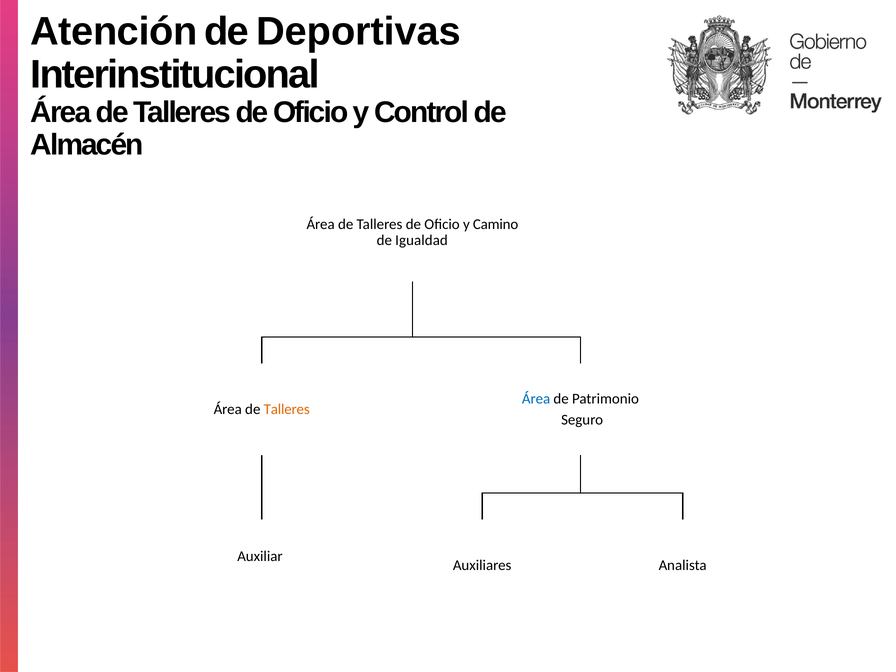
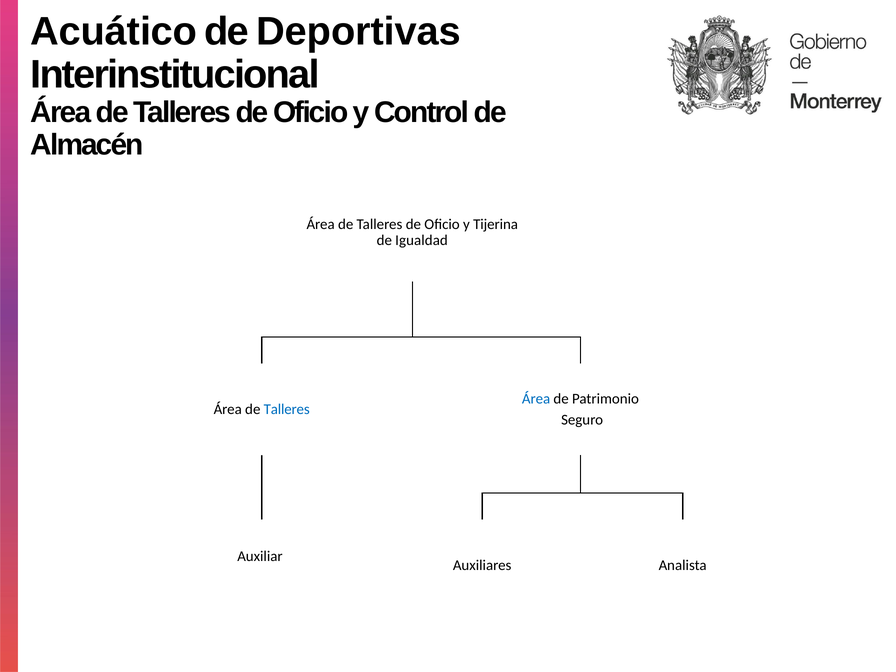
Atención: Atención -> Acuático
Camino: Camino -> Tijerina
Talleres at (287, 409) colour: orange -> blue
